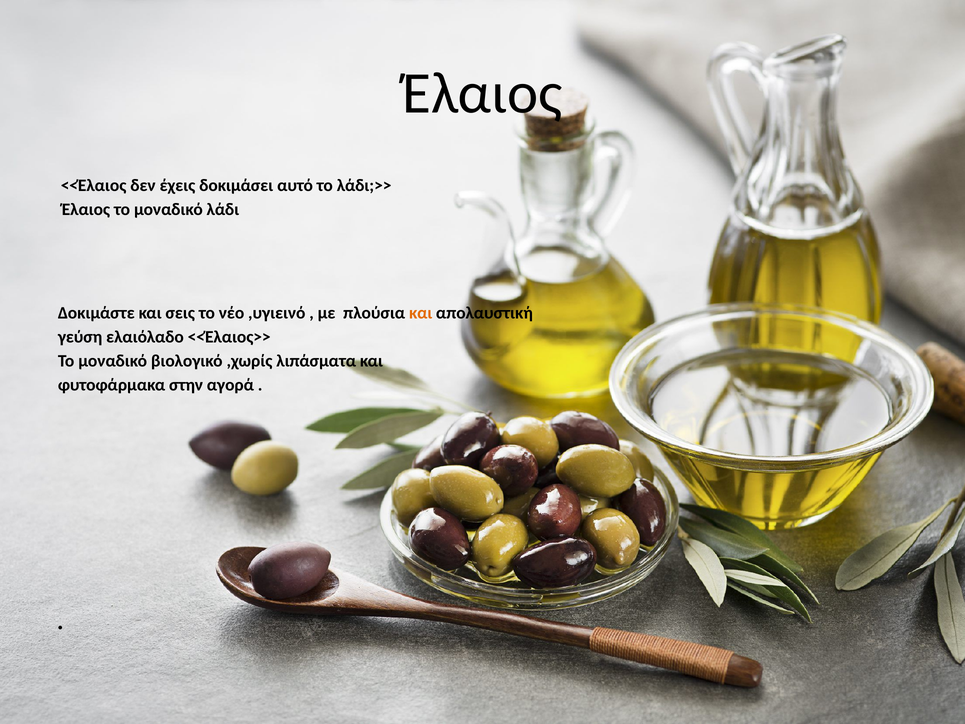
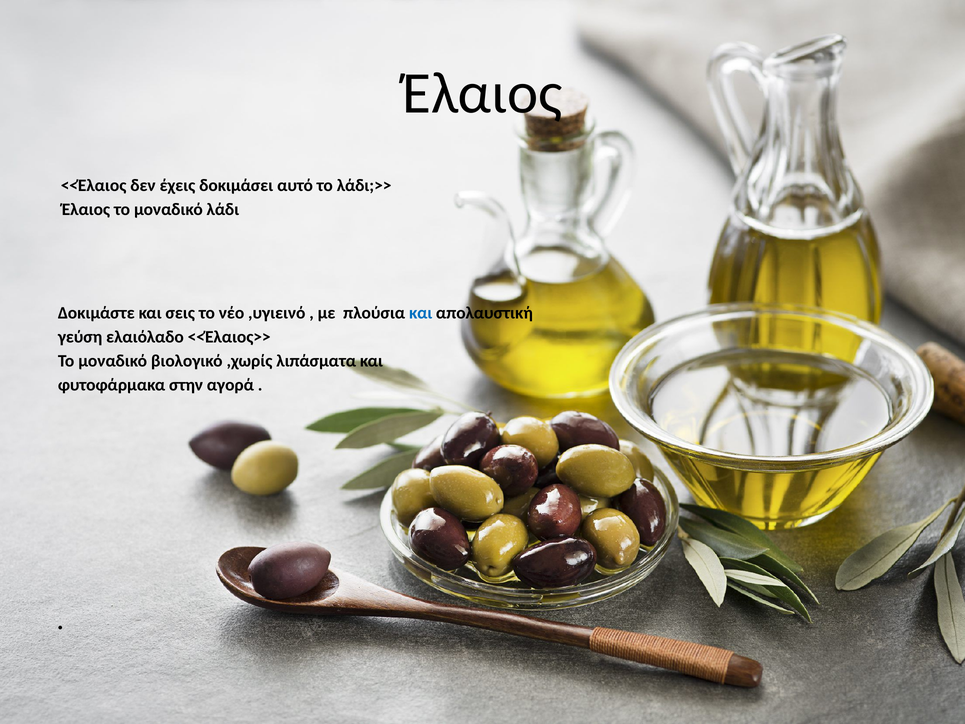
και at (421, 313) colour: orange -> blue
